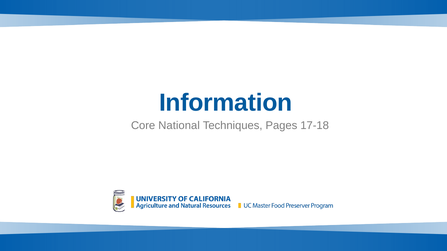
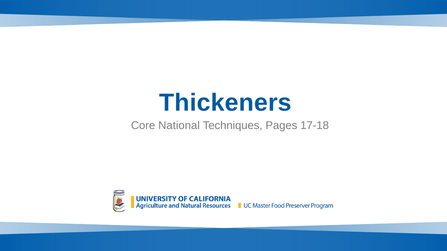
Information: Information -> Thickeners
